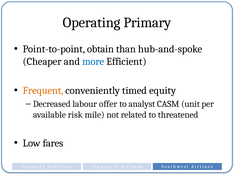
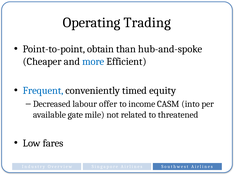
Primary: Primary -> Trading
Frequent colour: orange -> blue
analyst: analyst -> income
unit: unit -> into
risk: risk -> gate
